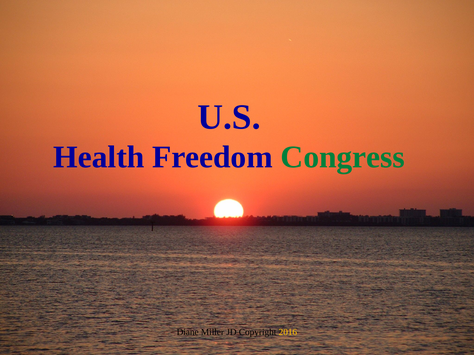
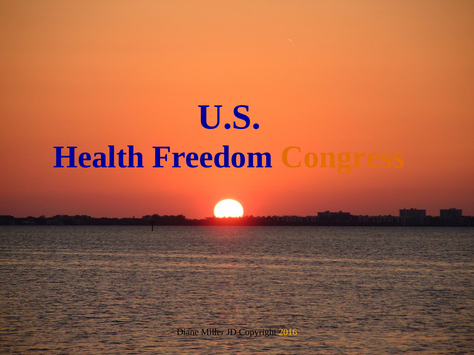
Congress colour: green -> orange
